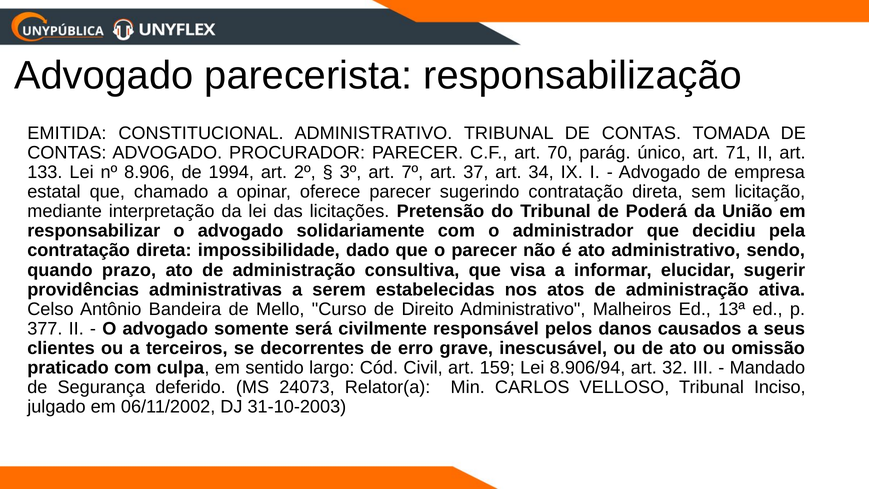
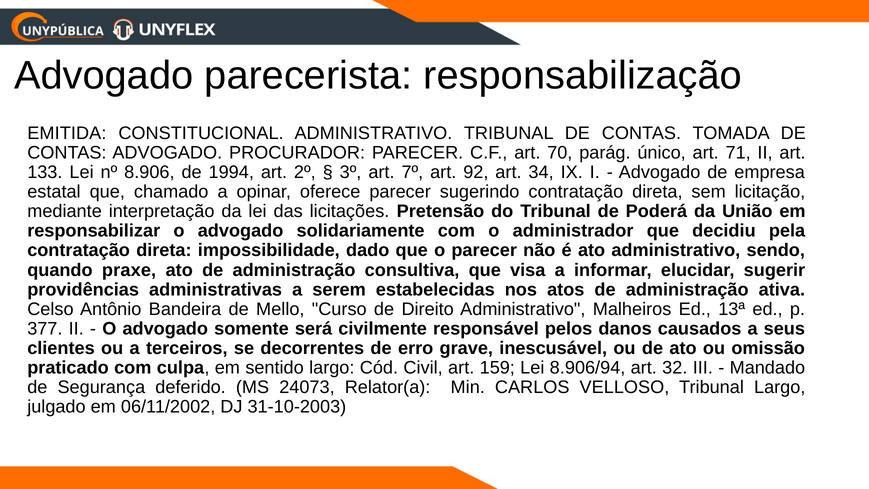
37: 37 -> 92
prazo: prazo -> praxe
Tribunal Inciso: Inciso -> Largo
